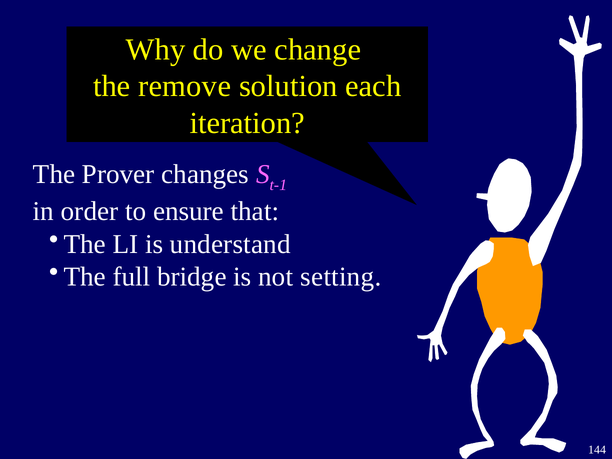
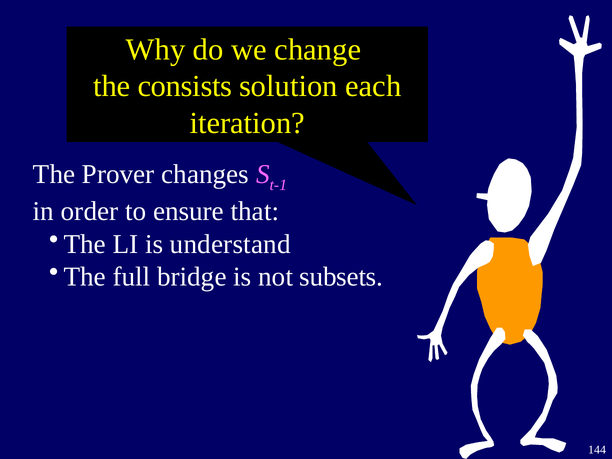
remove: remove -> consists
setting: setting -> subsets
